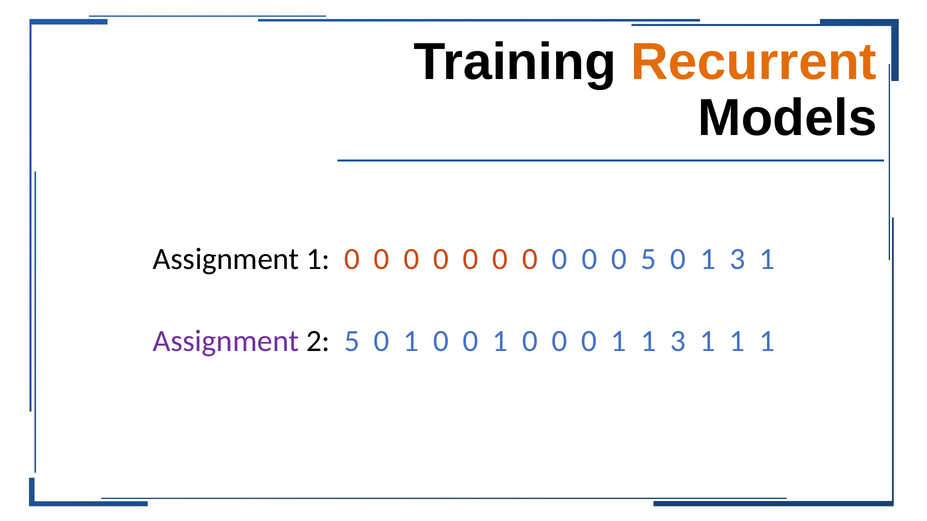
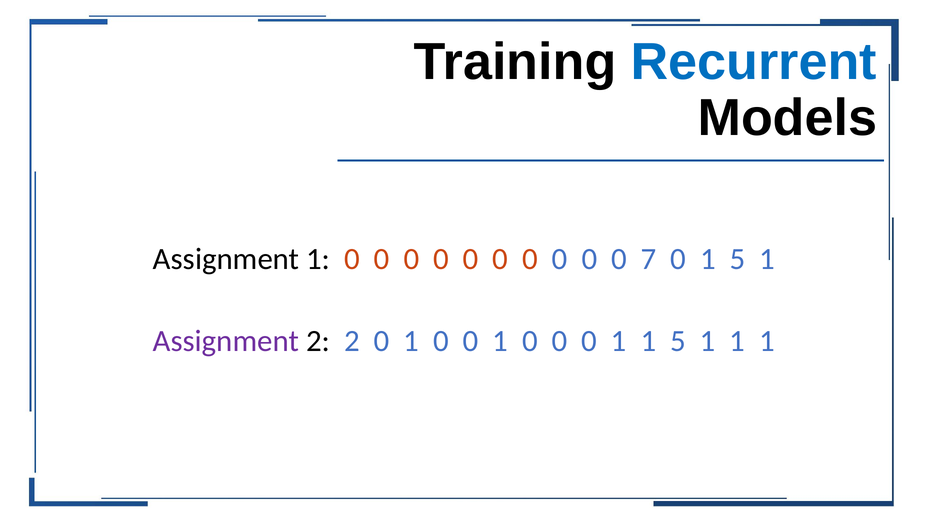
Recurrent colour: orange -> blue
0 5: 5 -> 7
0 1 3: 3 -> 5
2 5: 5 -> 2
1 1 3: 3 -> 5
